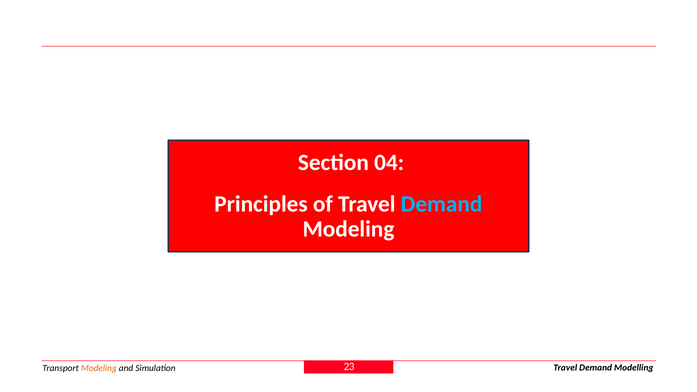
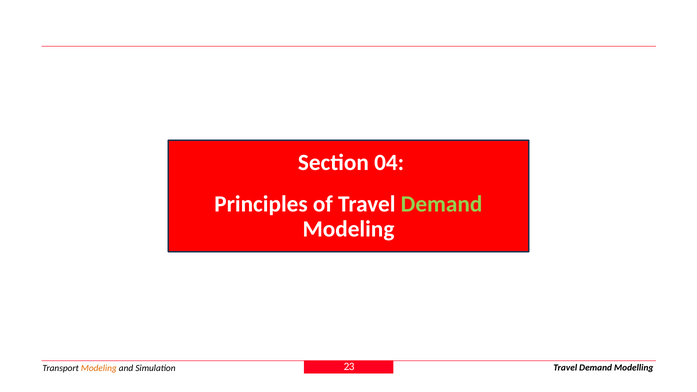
Demand at (442, 204) colour: light blue -> light green
